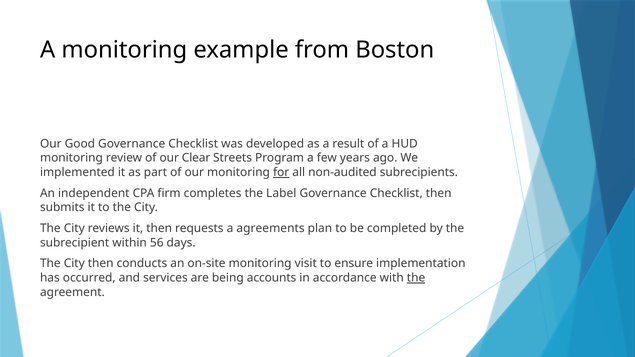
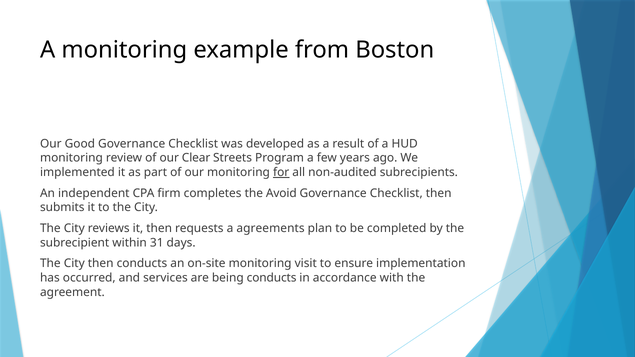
Label: Label -> Avoid
56: 56 -> 31
being accounts: accounts -> conducts
the at (416, 278) underline: present -> none
